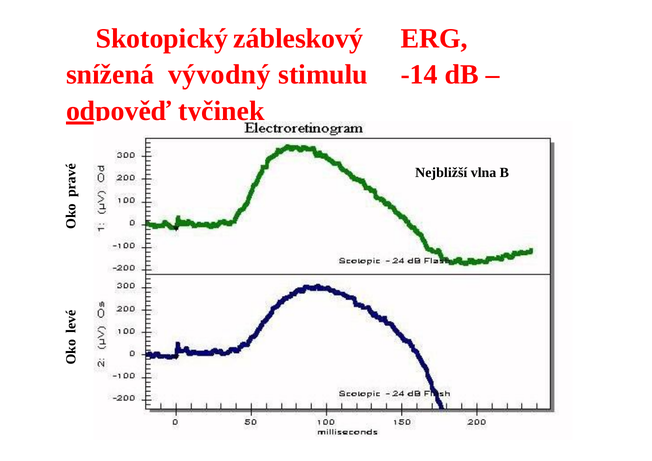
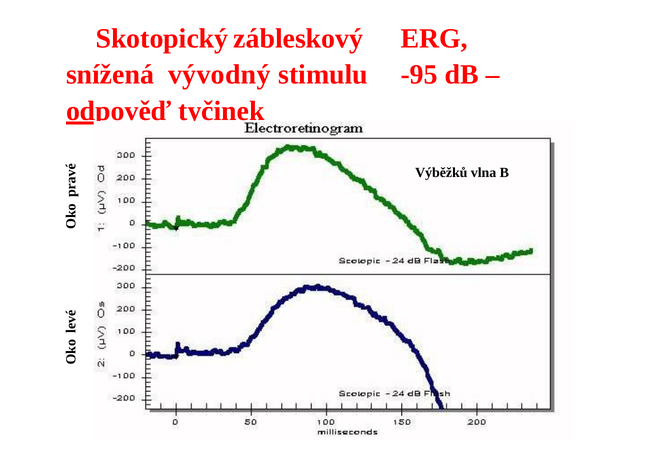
-14: -14 -> -95
Nejbližší: Nejbližší -> Výběžků
